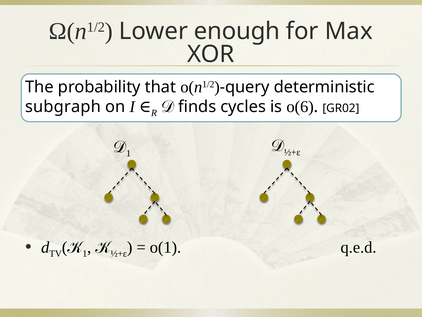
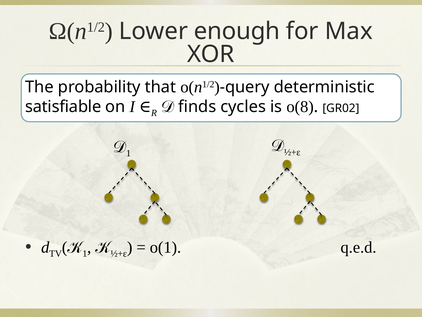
o(6: o(6 -> o(8
subgraph: subgraph -> satisfiable
